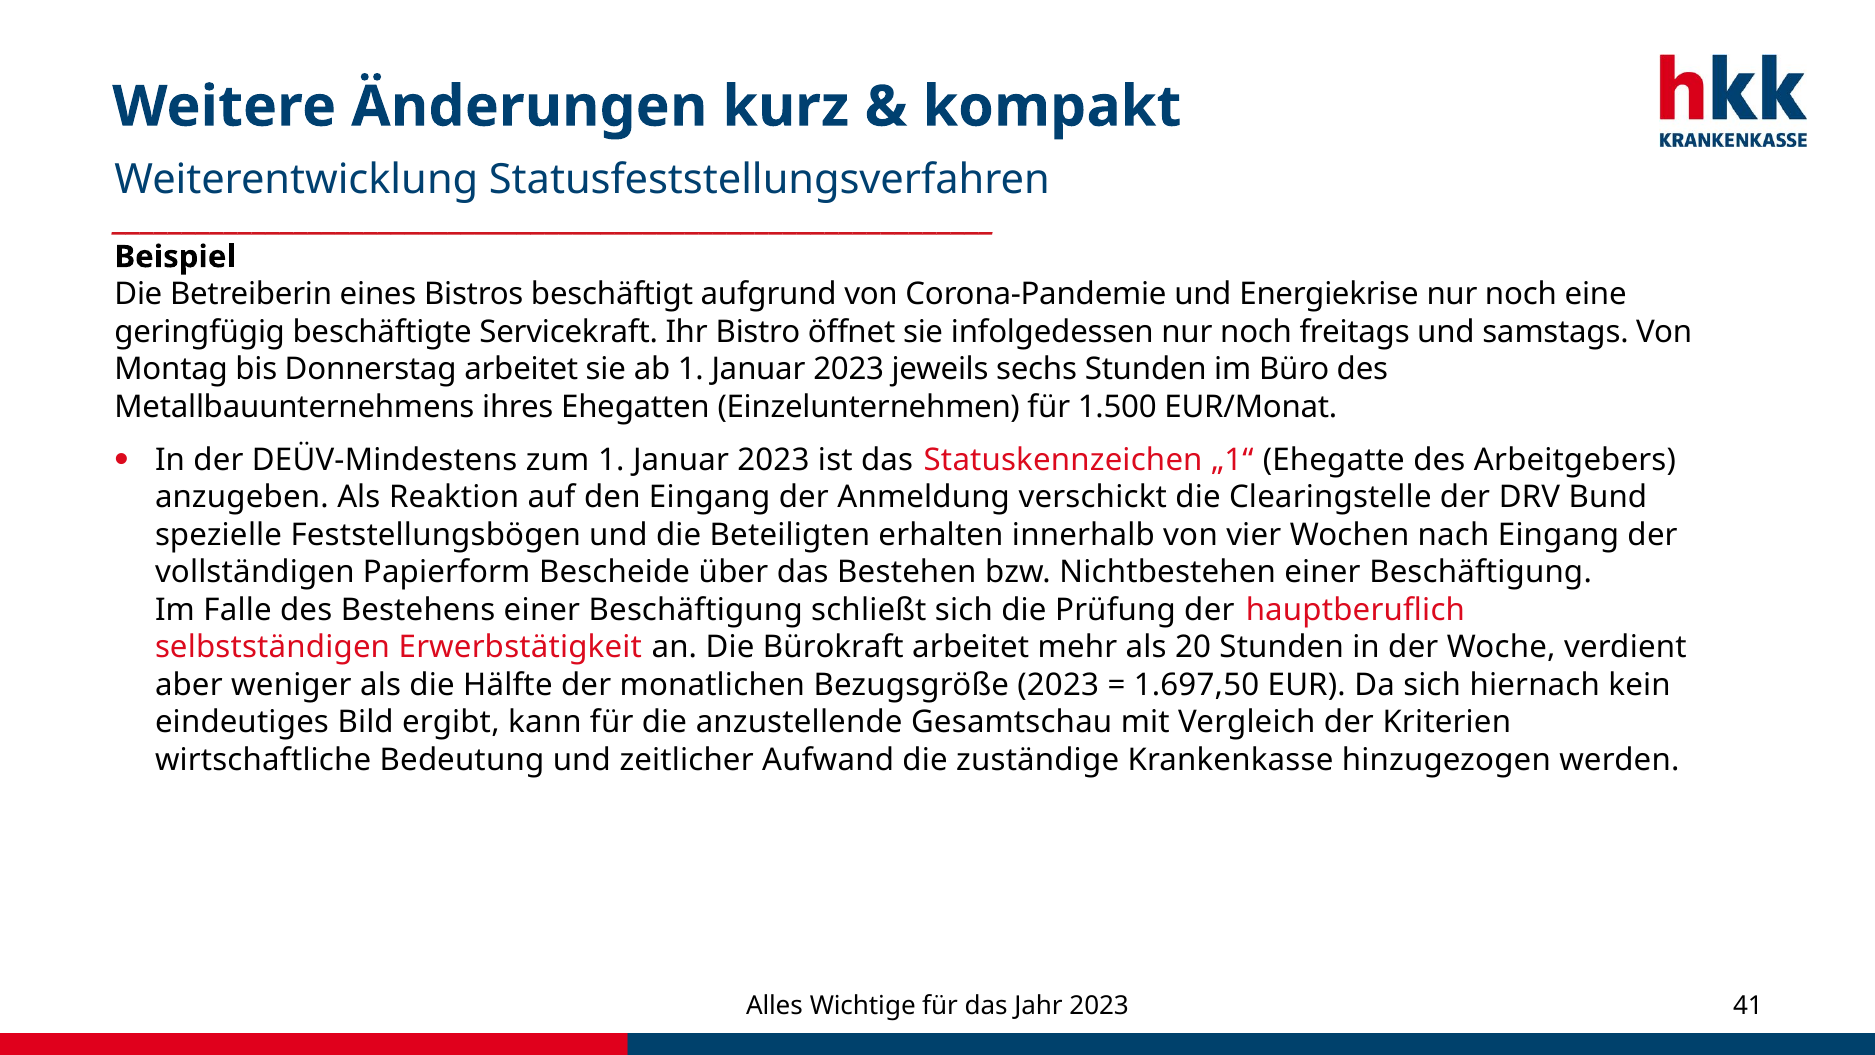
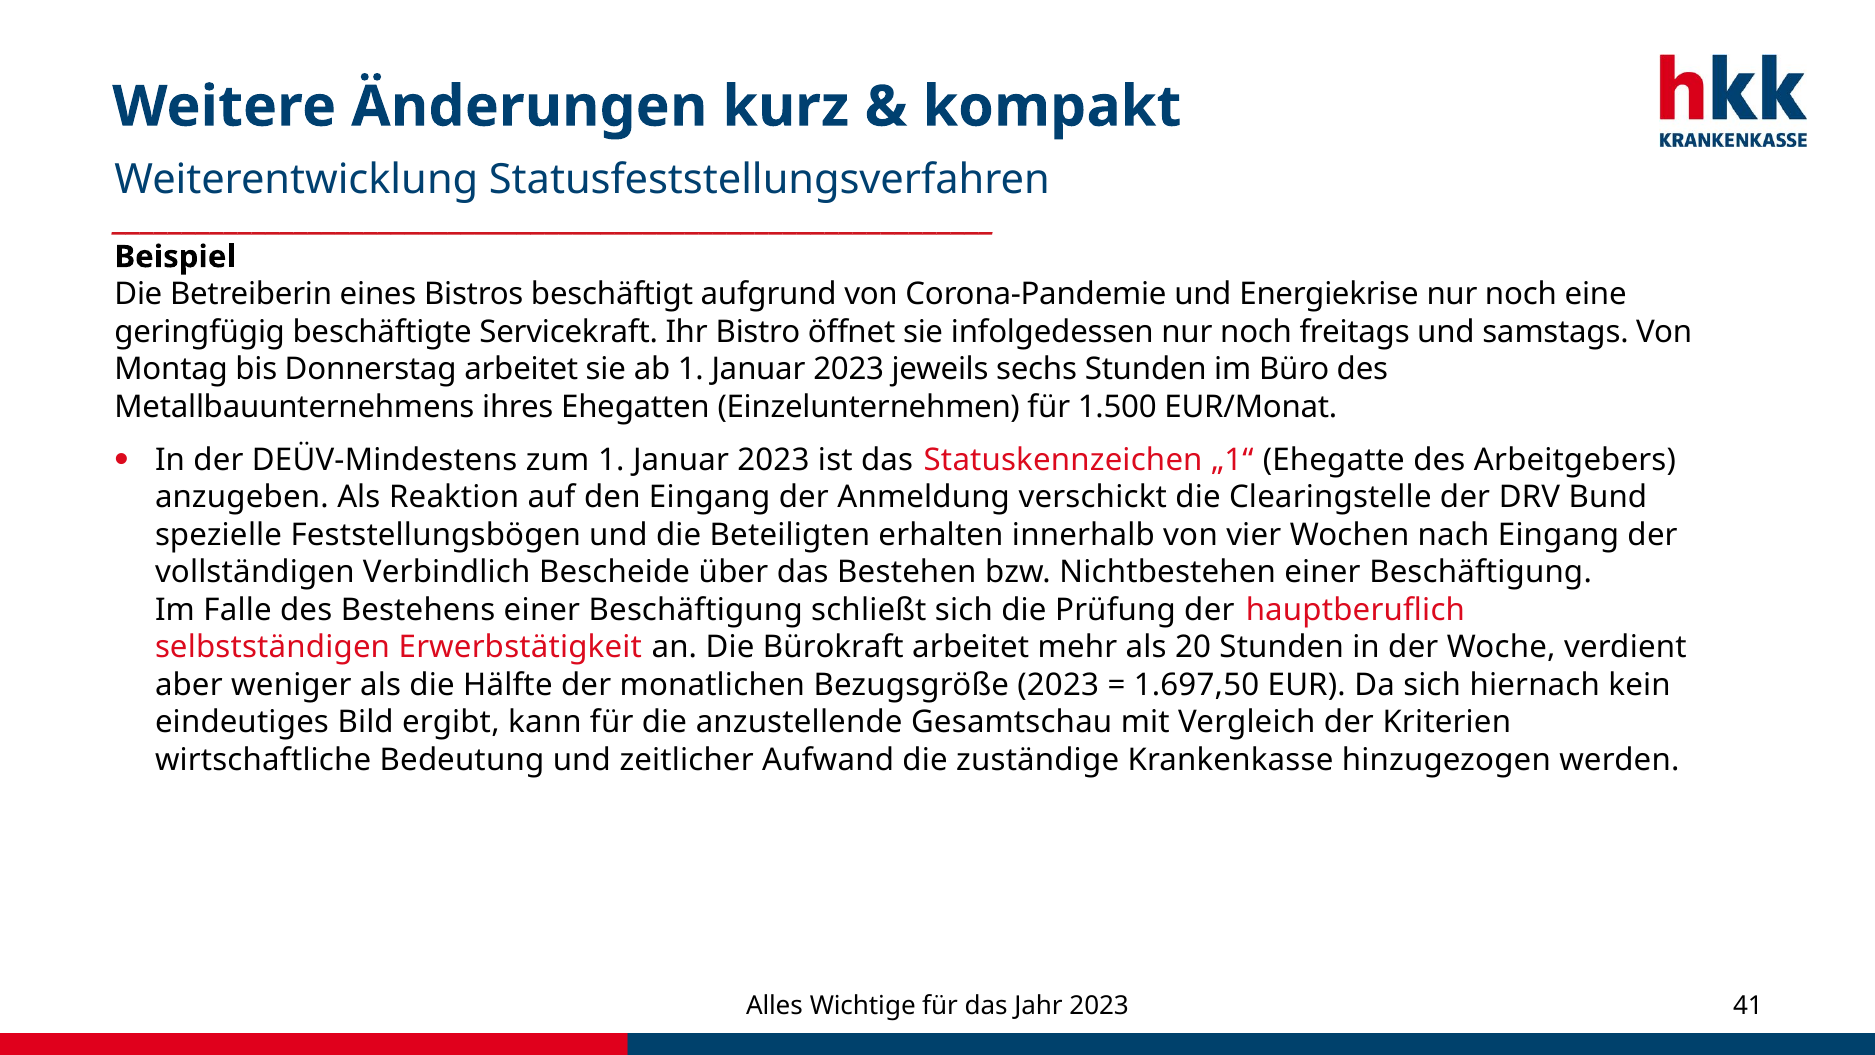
Papierform: Papierform -> Verbindlich
